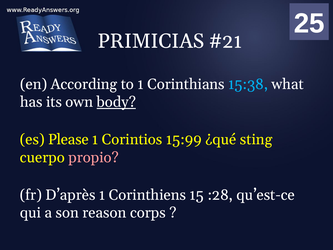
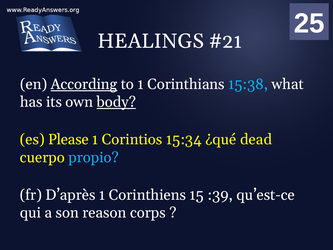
PRIMICIAS: PRIMICIAS -> HEALINGS
According underline: none -> present
15:99: 15:99 -> 15:34
sting: sting -> dead
propio colour: pink -> light blue
:28: :28 -> :39
